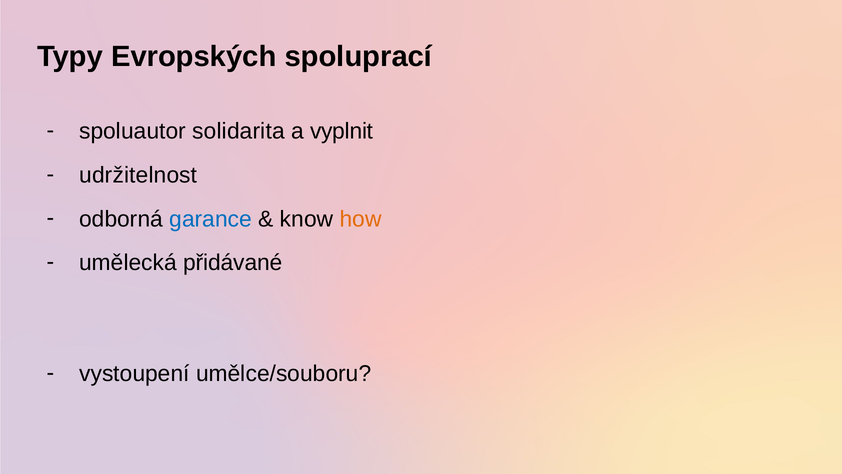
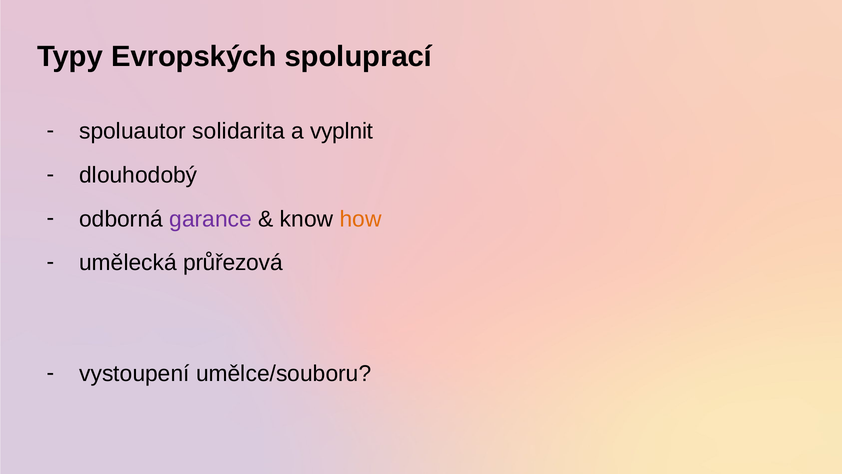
udržitelnost: udržitelnost -> dlouhodobý
garance colour: blue -> purple
přidávané: přidávané -> průřezová
